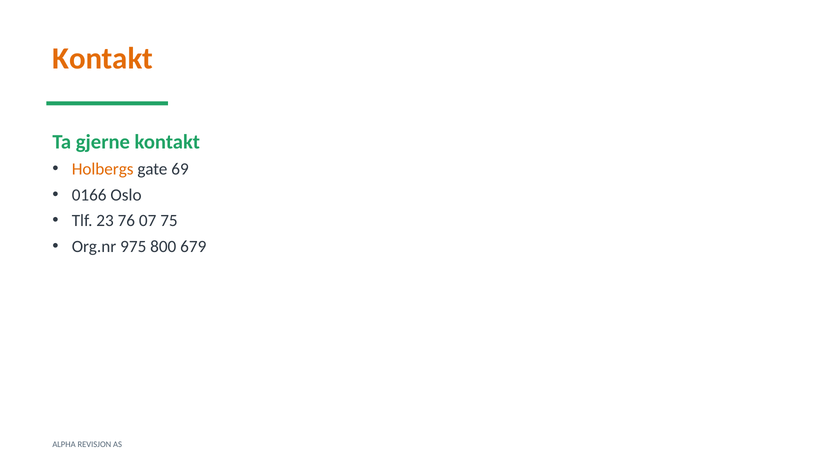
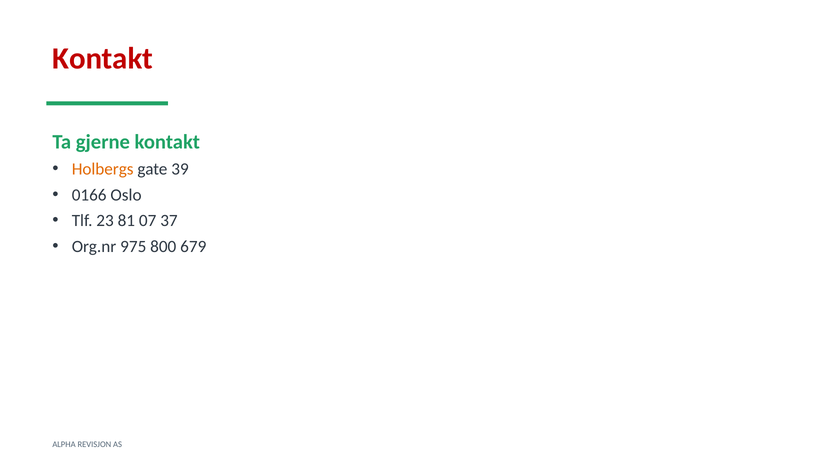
Kontakt at (103, 59) colour: orange -> red
69: 69 -> 39
76: 76 -> 81
75: 75 -> 37
